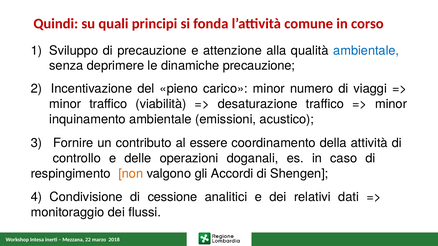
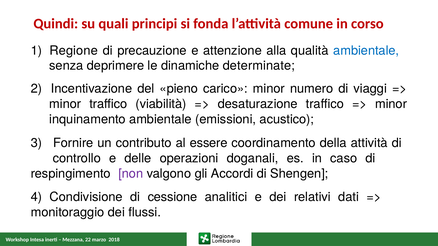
Sviluppo: Sviluppo -> Regione
dinamiche precauzione: precauzione -> determinate
non colour: orange -> purple
